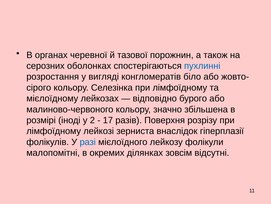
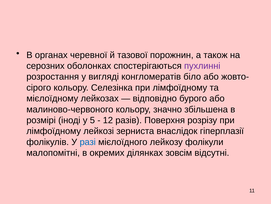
пухлинні colour: blue -> purple
2: 2 -> 5
17: 17 -> 12
